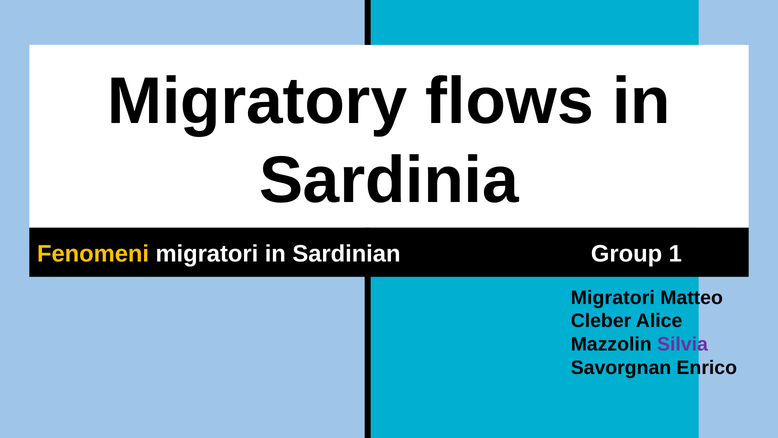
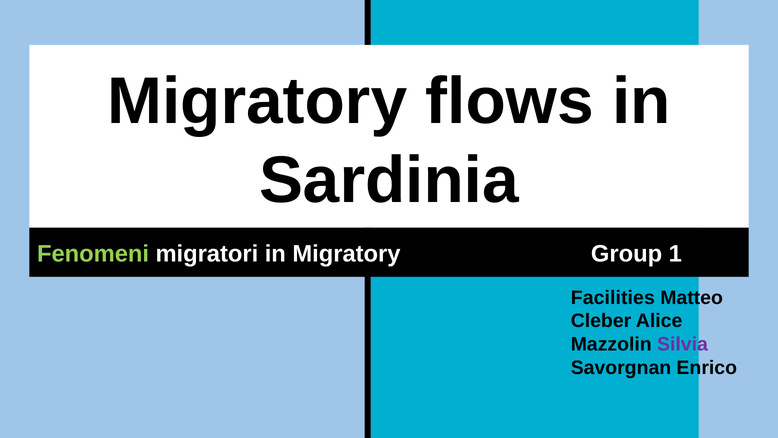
Fenomeni colour: yellow -> light green
in Sardinian: Sardinian -> Migratory
Migratori at (613, 297): Migratori -> Facilities
